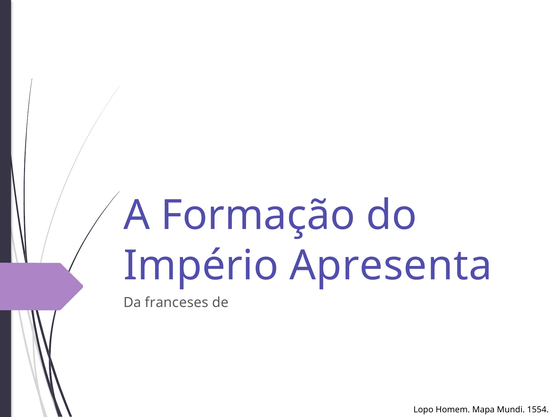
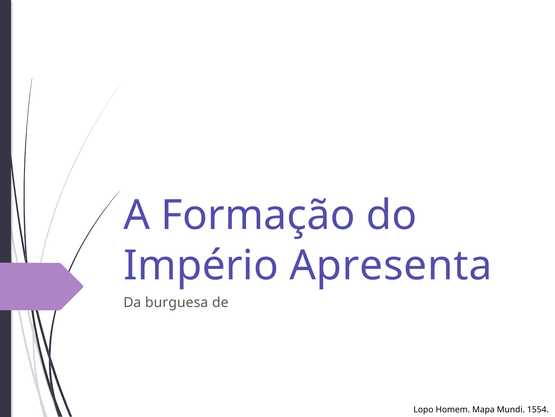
franceses: franceses -> burguesa
